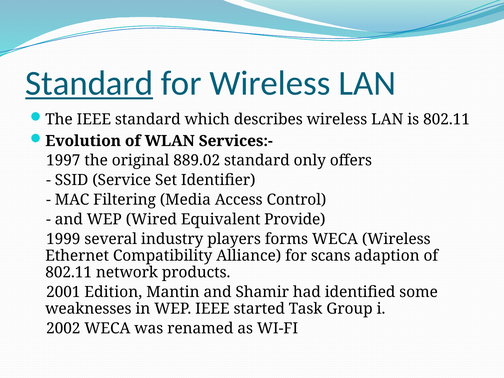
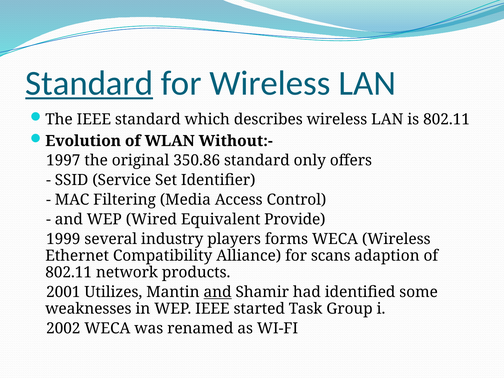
Services:-: Services:- -> Without:-
889.02: 889.02 -> 350.86
Edition: Edition -> Utilizes
and at (218, 292) underline: none -> present
